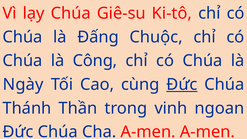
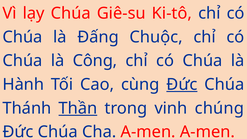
Ngày: Ngày -> Hành
Thần underline: none -> present
ngoan: ngoan -> chúng
